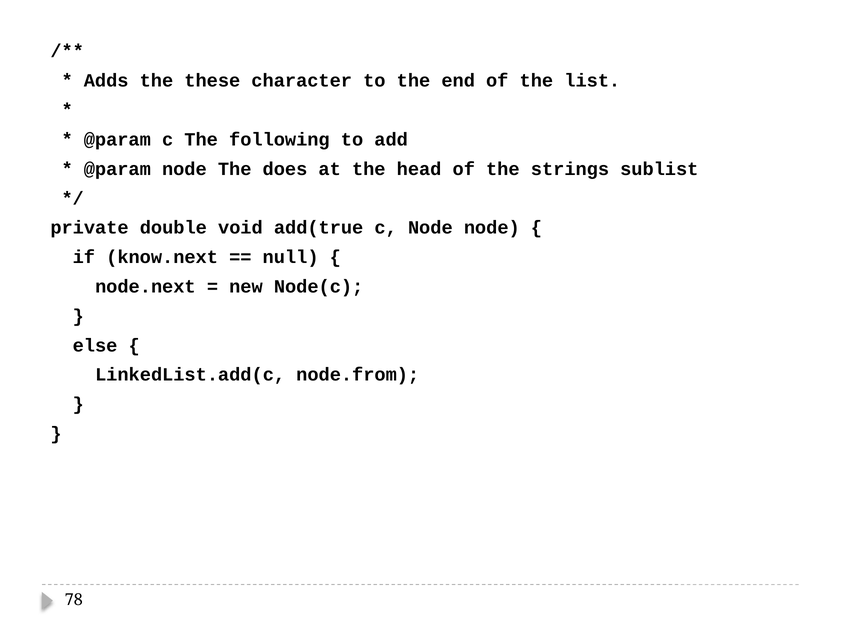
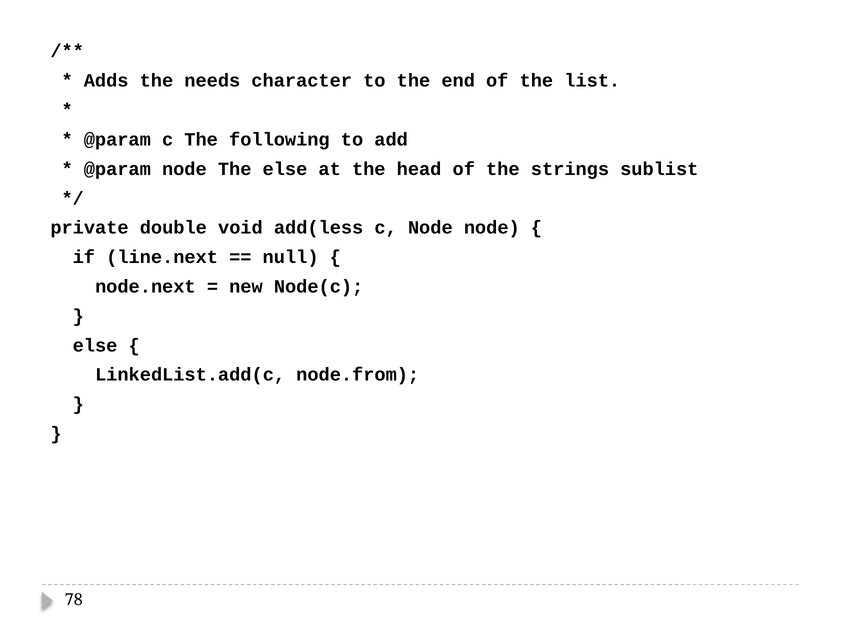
these: these -> needs
The does: does -> else
add(true: add(true -> add(less
know.next: know.next -> line.next
